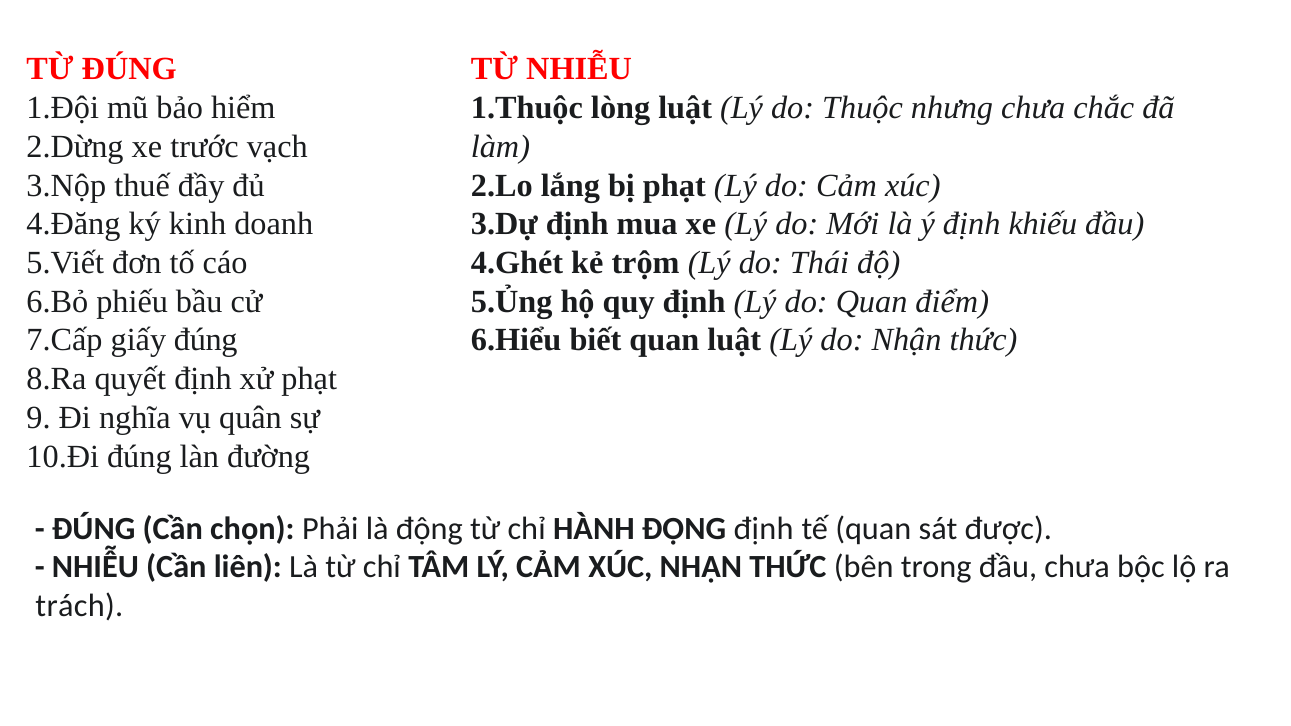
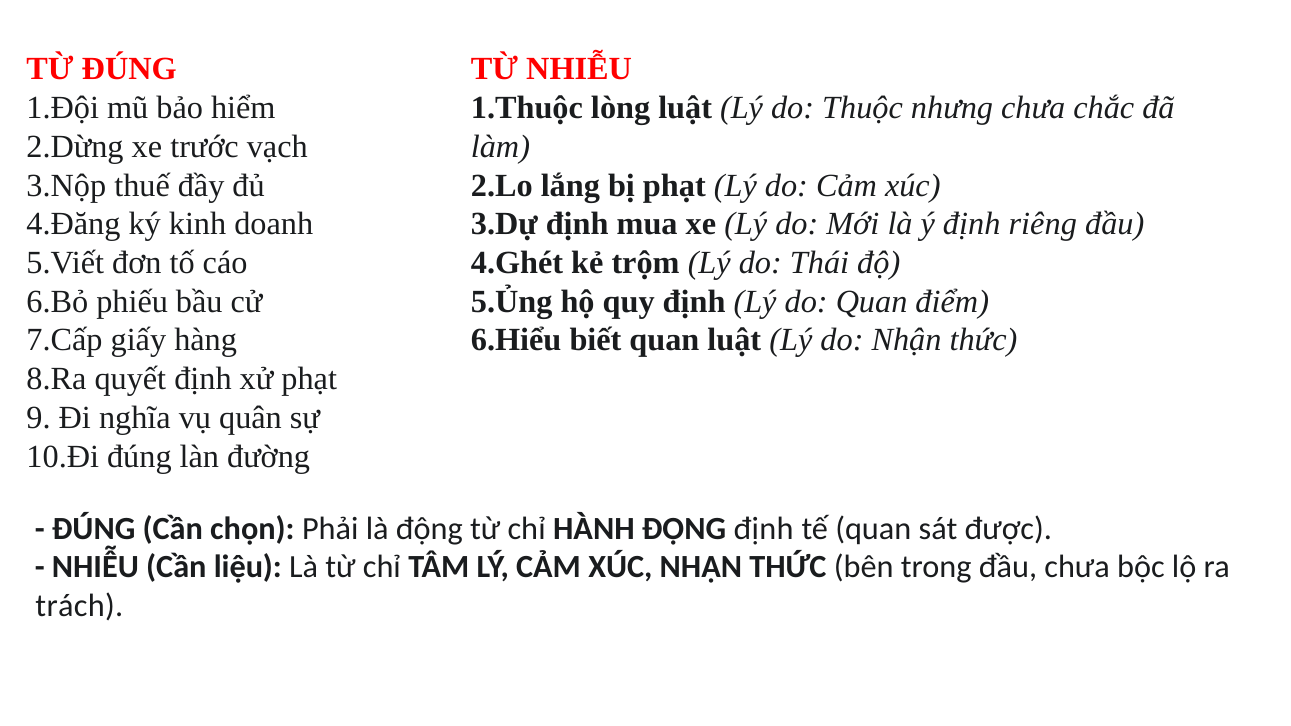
khiếu: khiếu -> riêng
giấy đúng: đúng -> hàng
liên: liên -> liệu
